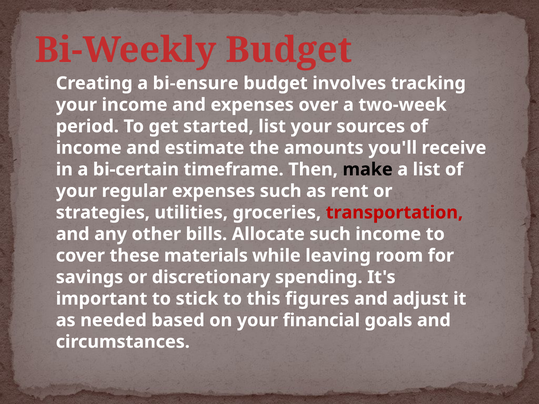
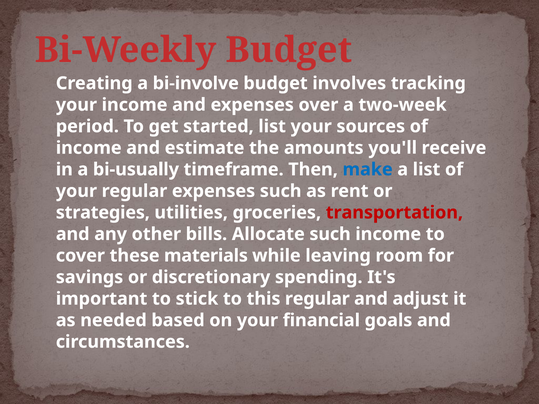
bi-ensure: bi-ensure -> bi-involve
bi-certain: bi-certain -> bi-usually
make colour: black -> blue
this figures: figures -> regular
